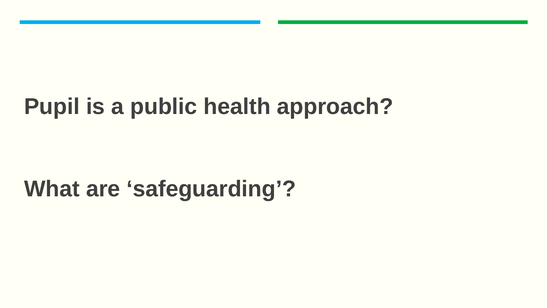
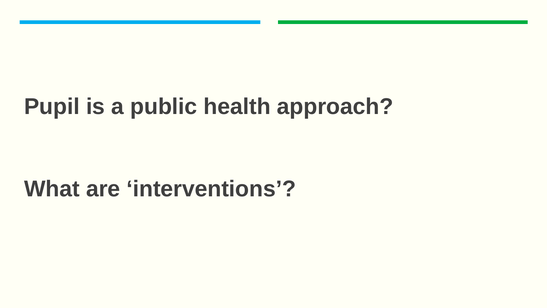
safeguarding: safeguarding -> interventions
